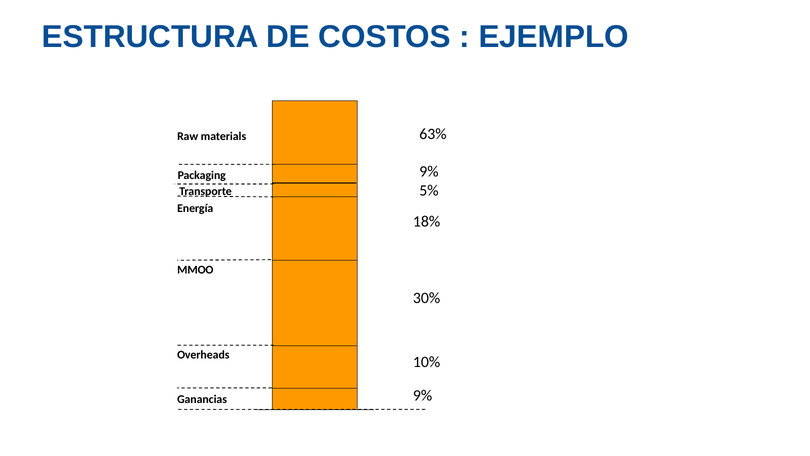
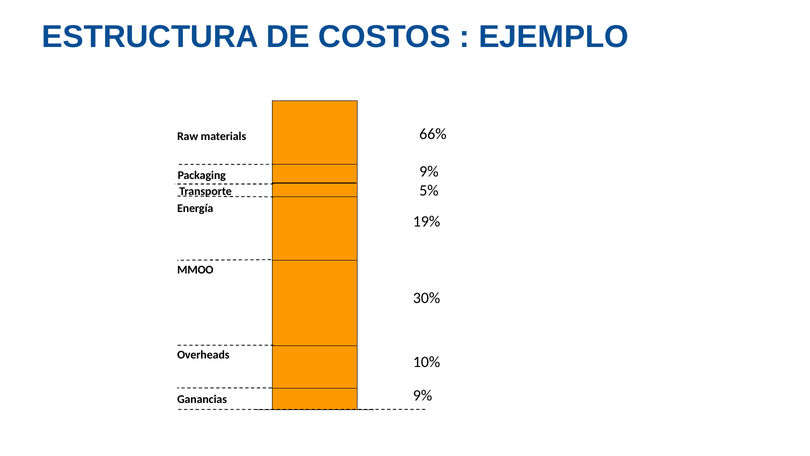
63%: 63% -> 66%
18%: 18% -> 19%
